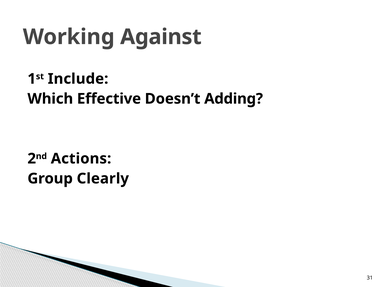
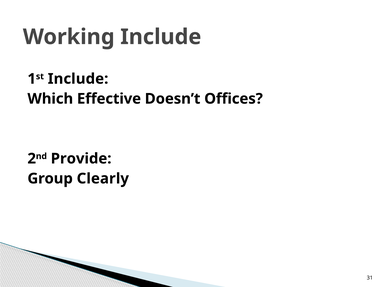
Working Against: Against -> Include
Adding: Adding -> Offices
Actions: Actions -> Provide
